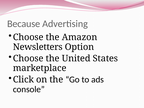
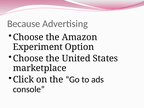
Newsletters: Newsletters -> Experiment
